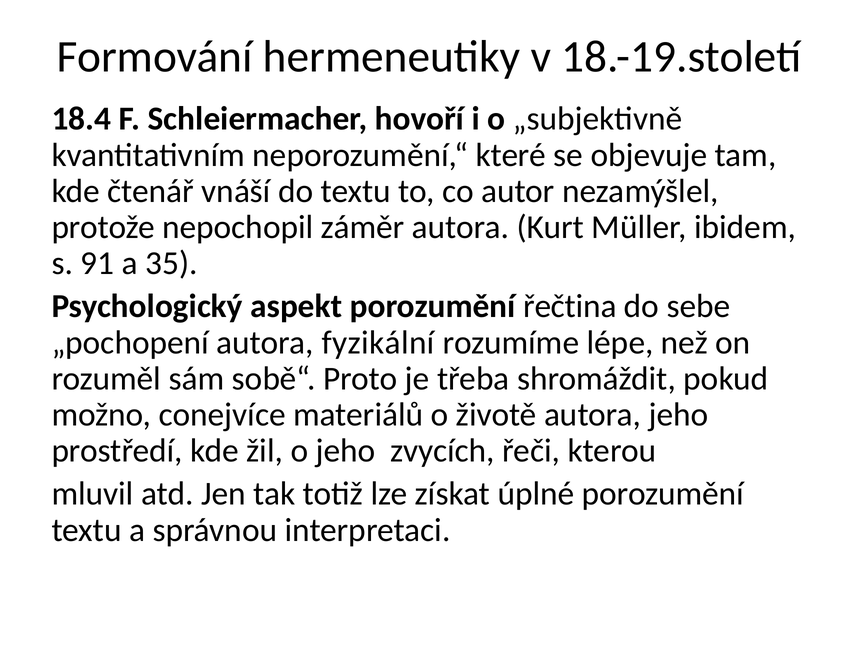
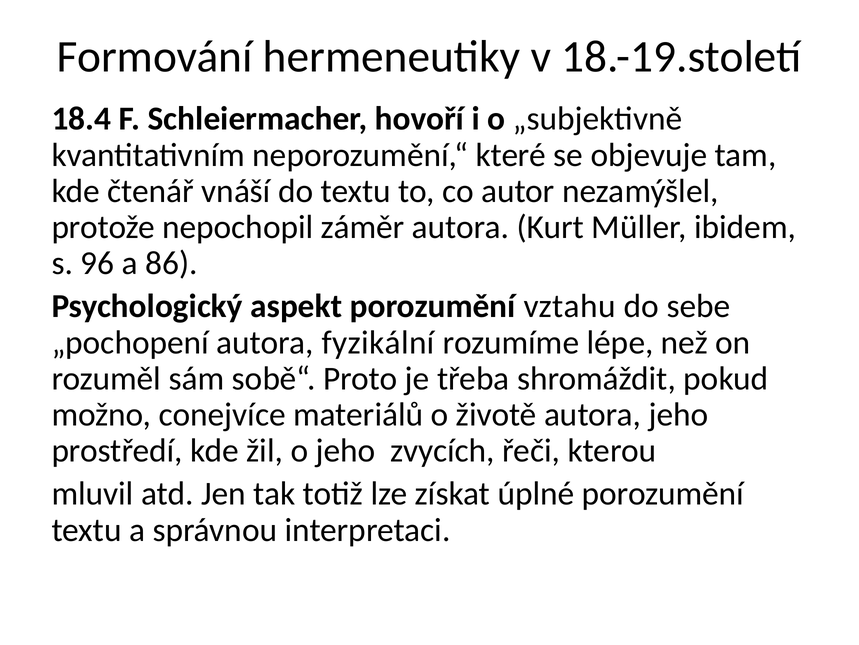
91: 91 -> 96
35: 35 -> 86
řečtina: řečtina -> vztahu
